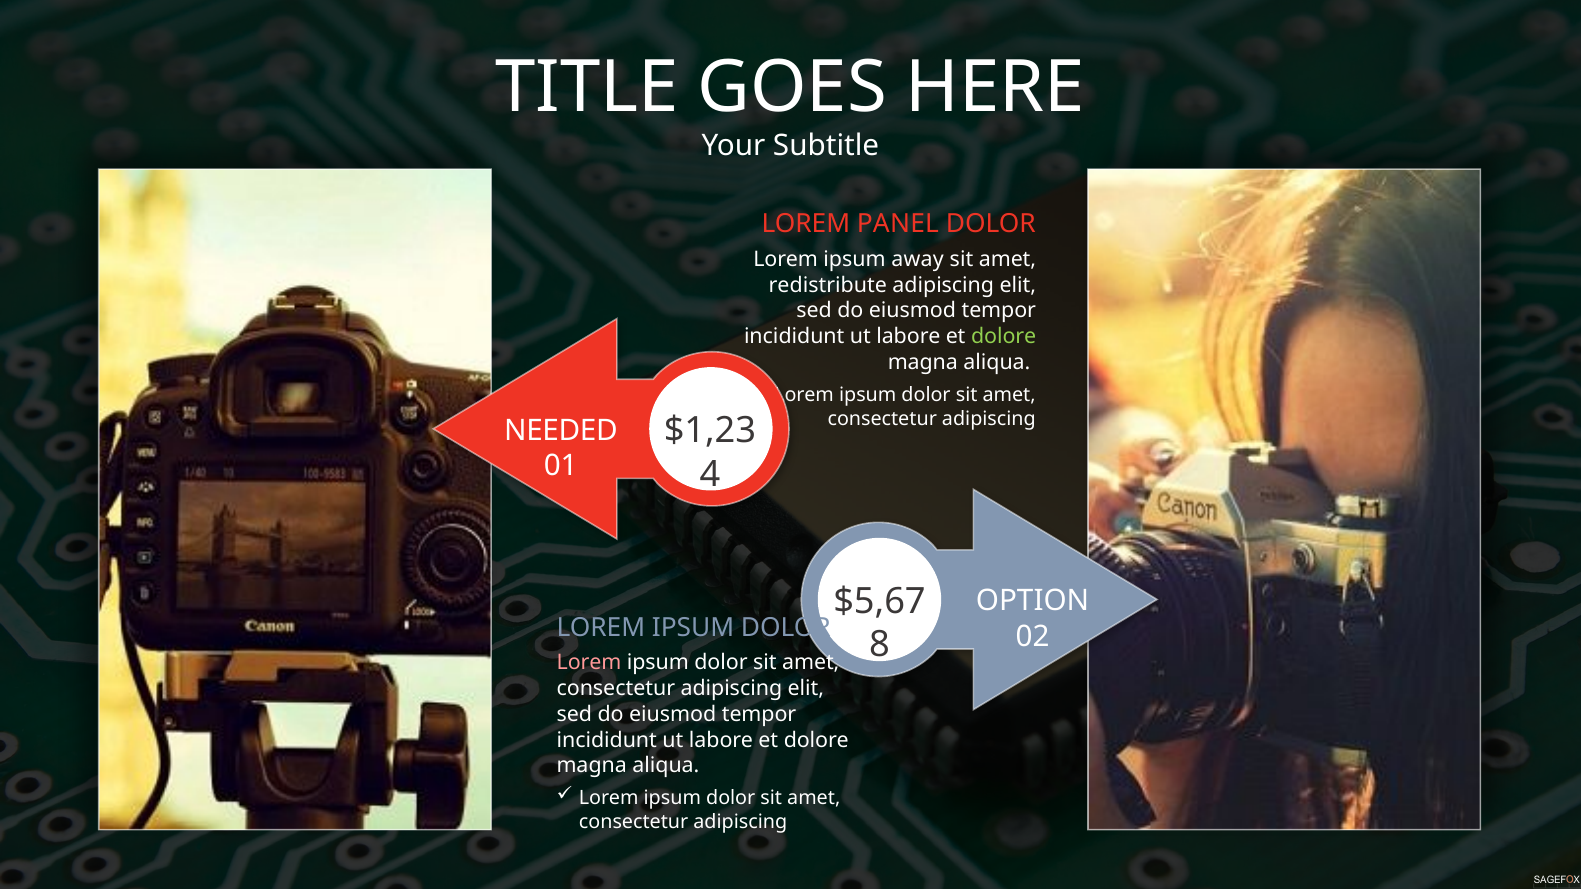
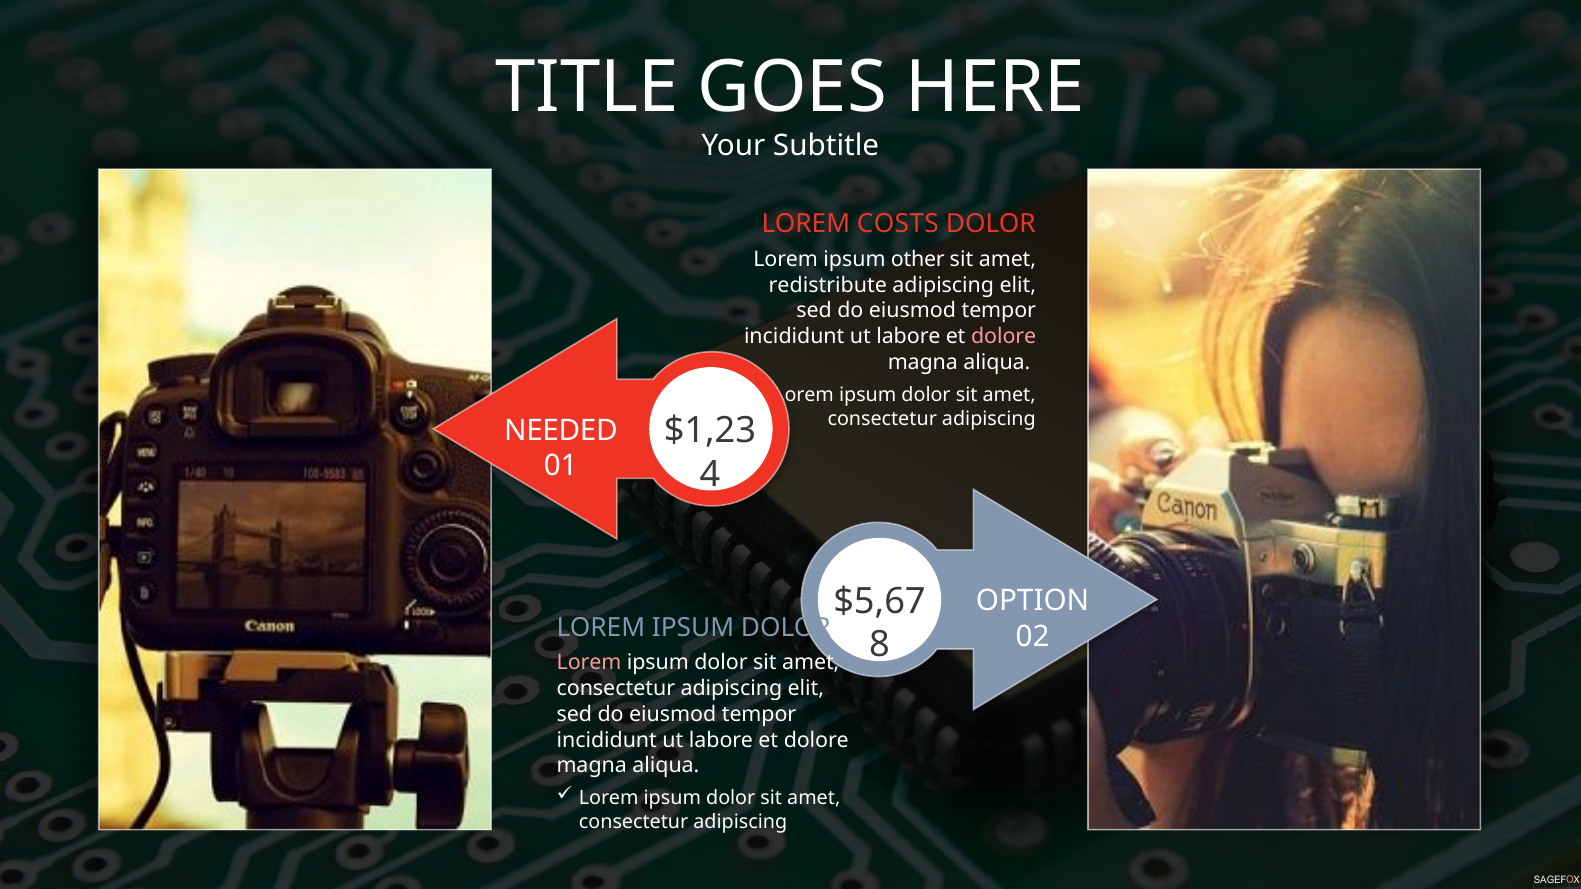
PANEL: PANEL -> COSTS
away: away -> other
dolore at (1004, 337) colour: light green -> pink
